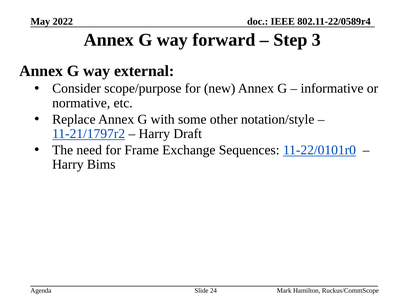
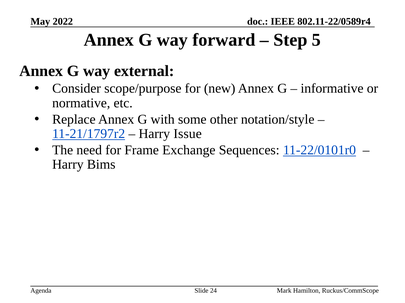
3: 3 -> 5
Draft: Draft -> Issue
